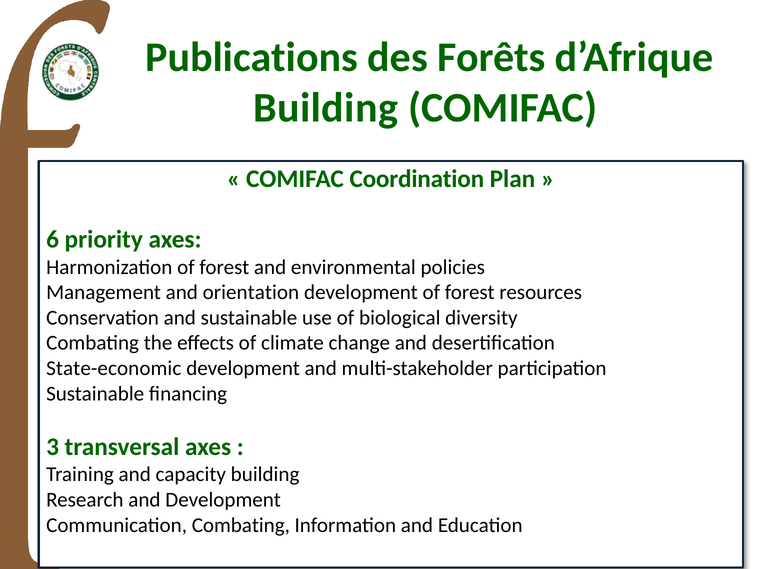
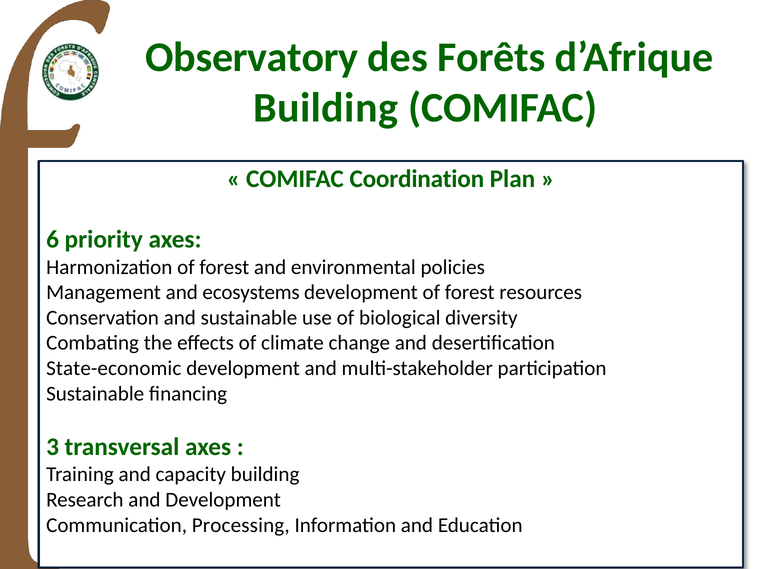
Publications: Publications -> Observatory
and orientation: orientation -> ecosystems
Communication Combating: Combating -> Processing
